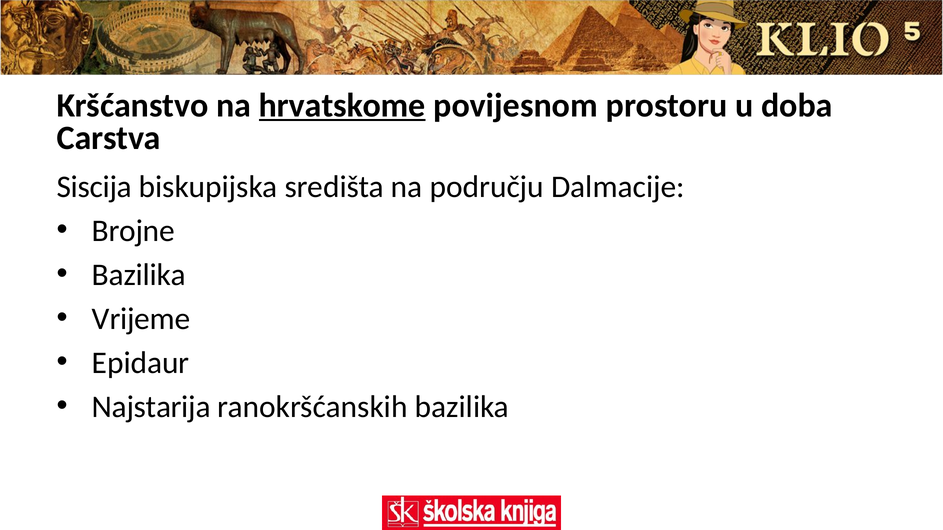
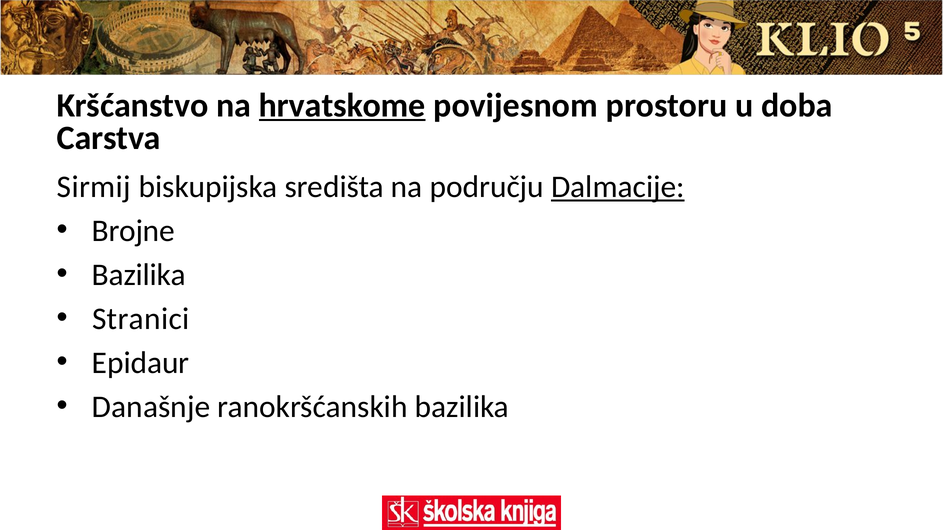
Siscija: Siscija -> Sirmij
Dalmacije underline: none -> present
Vrijeme: Vrijeme -> Stranici
Najstarija: Najstarija -> Današnje
